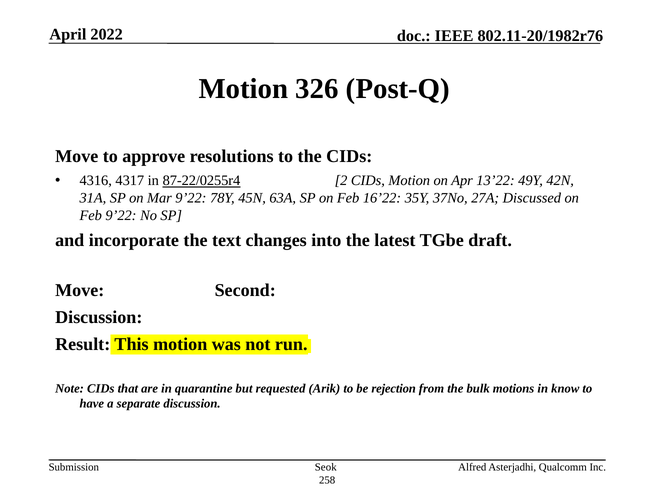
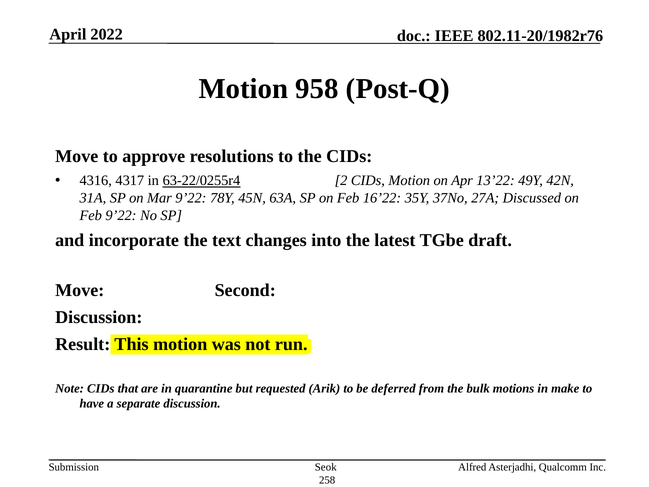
326: 326 -> 958
87-22/0255r4: 87-22/0255r4 -> 63-22/0255r4
rejection: rejection -> deferred
know: know -> make
